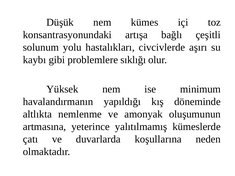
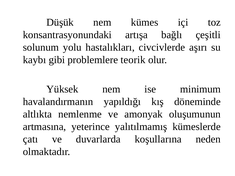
sıklığı: sıklığı -> teorik
